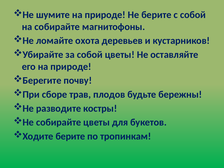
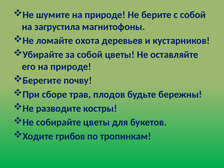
на собирайте: собирайте -> загрустила
Ходите берите: берите -> грибов
